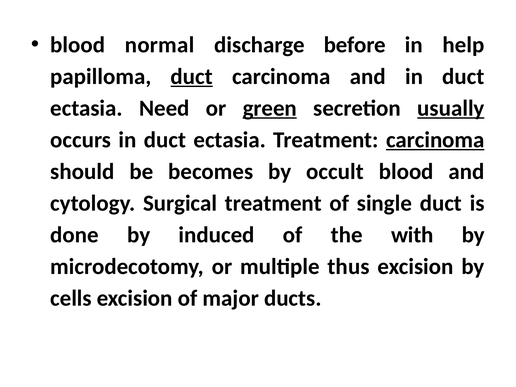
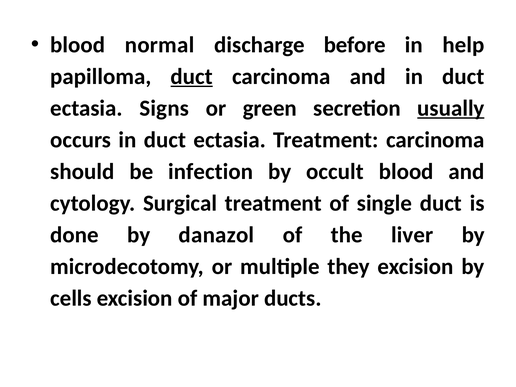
Need: Need -> Signs
green underline: present -> none
carcinoma at (435, 140) underline: present -> none
becomes: becomes -> infection
induced: induced -> danazol
with: with -> liver
thus: thus -> they
